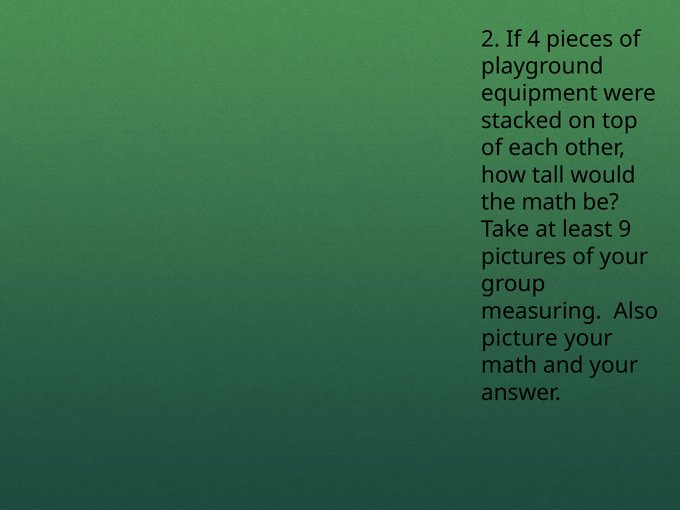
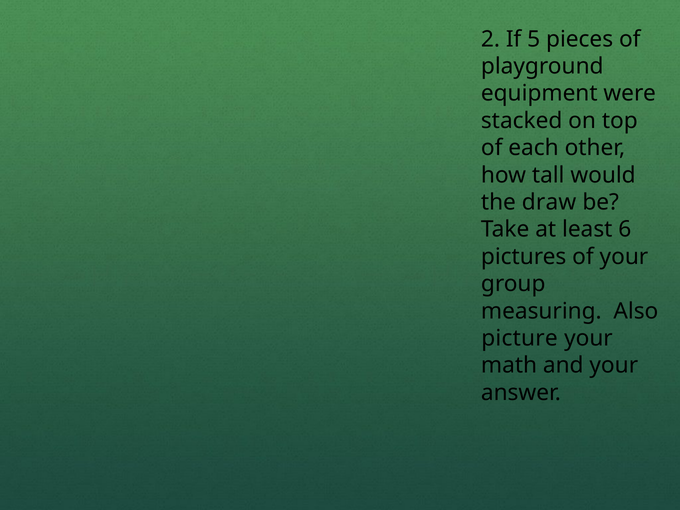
4: 4 -> 5
the math: math -> draw
9: 9 -> 6
